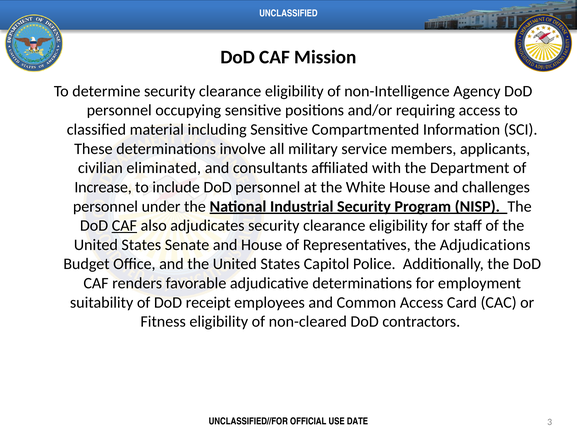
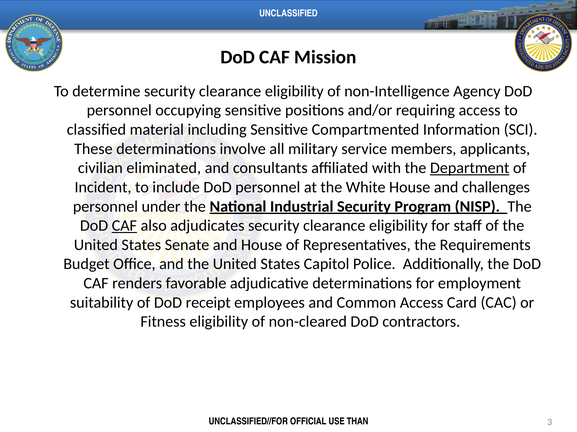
Department underline: none -> present
Increase: Increase -> Incident
Adjudications: Adjudications -> Requirements
DATE: DATE -> THAN
